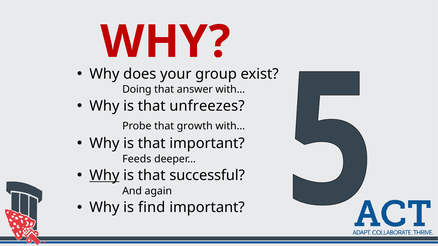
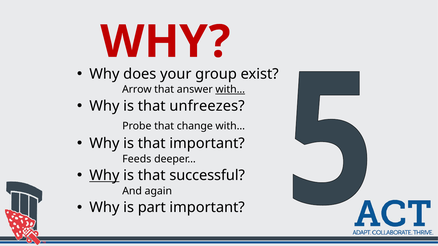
Doing: Doing -> Arrow
with… at (230, 90) underline: none -> present
growth: growth -> change
find: find -> part
